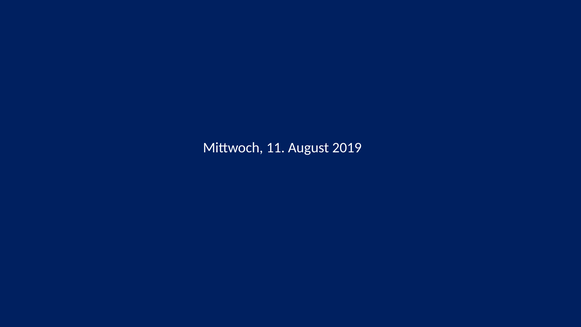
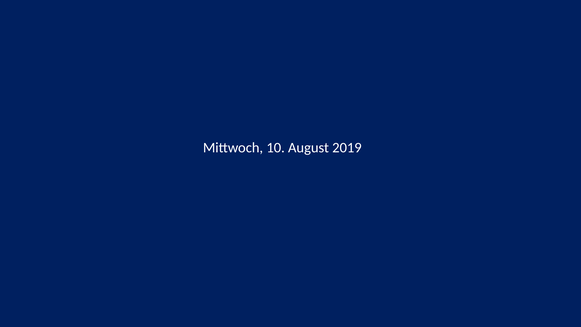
11: 11 -> 10
